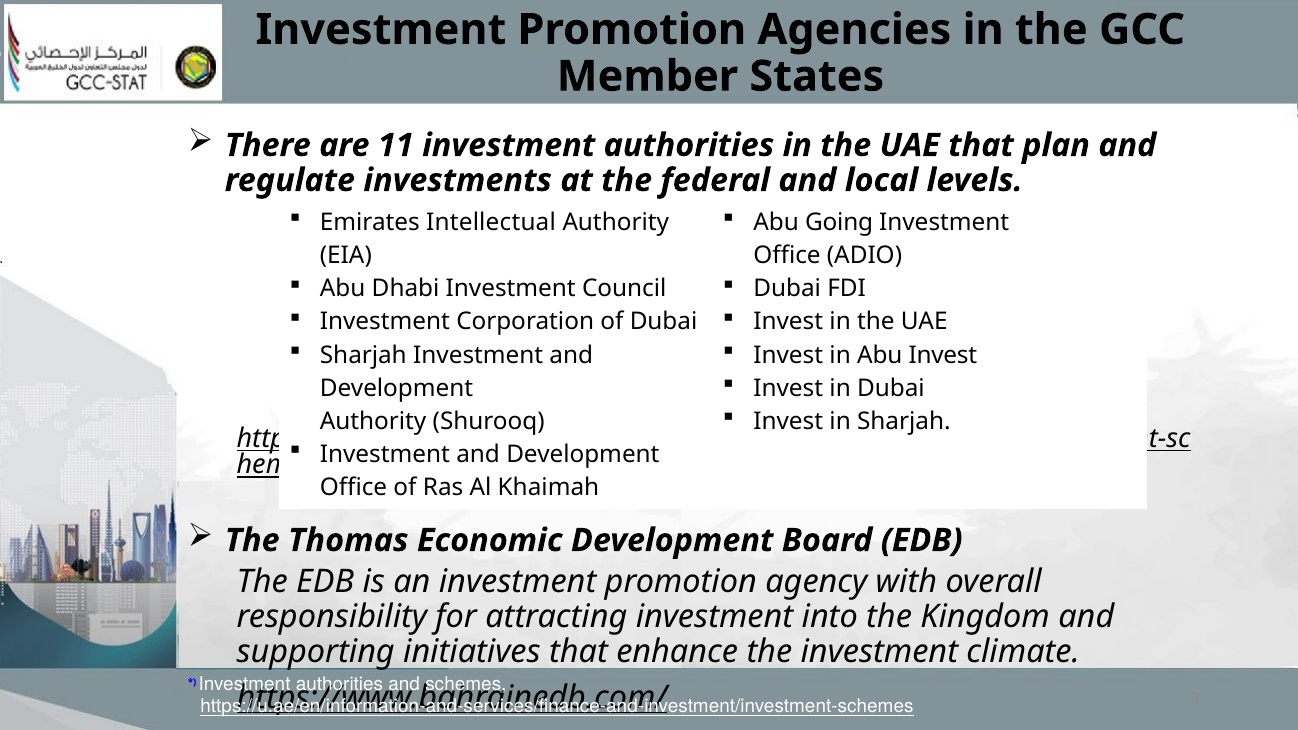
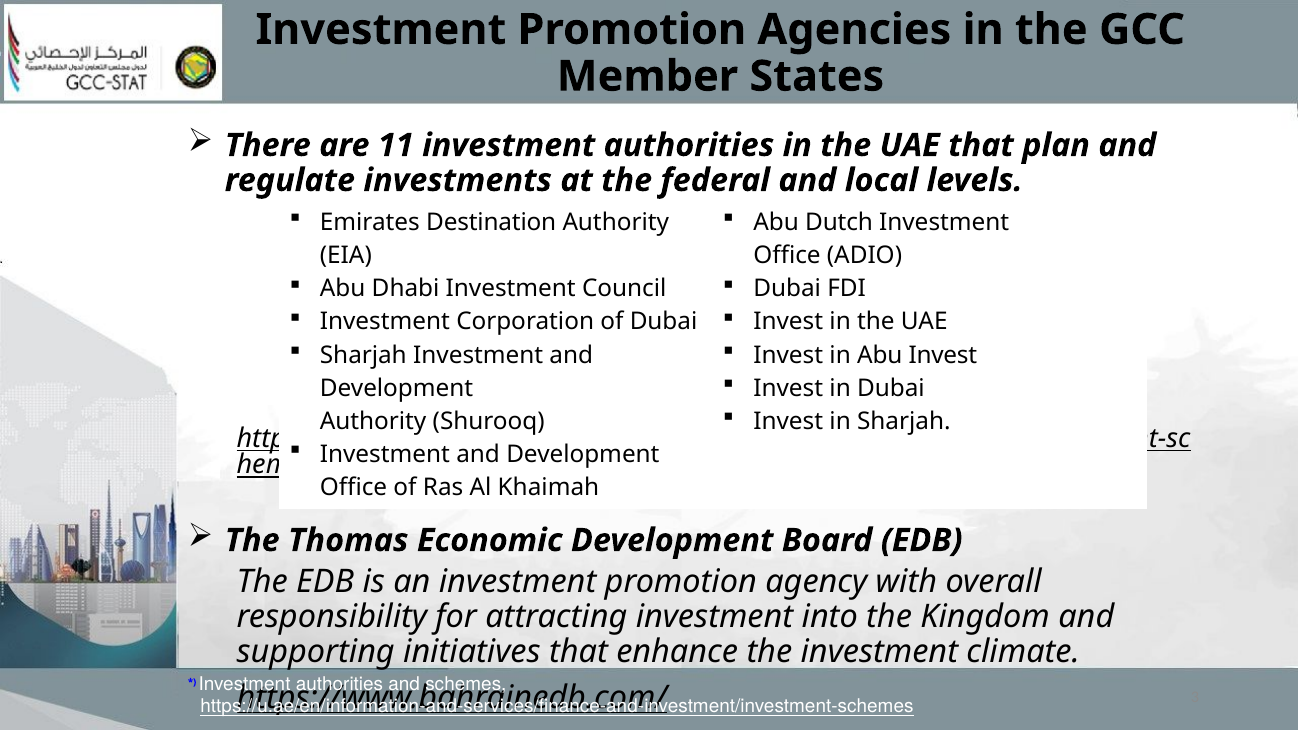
Intellectual: Intellectual -> Destination
Going: Going -> Dutch
